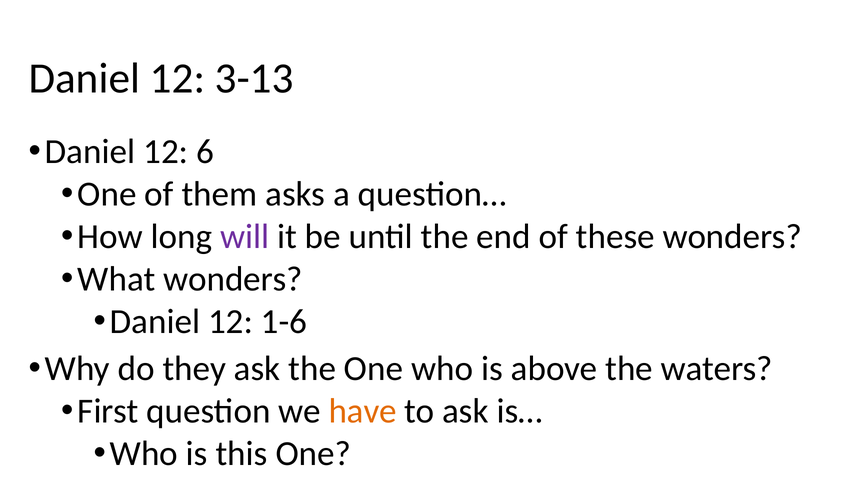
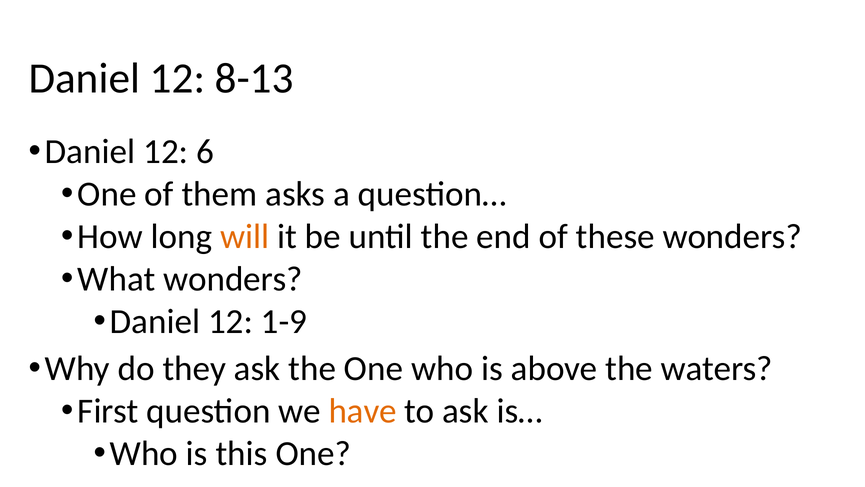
3-13: 3-13 -> 8-13
will colour: purple -> orange
1-6: 1-6 -> 1-9
